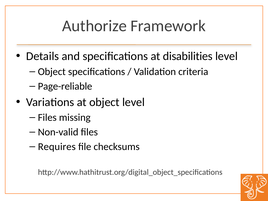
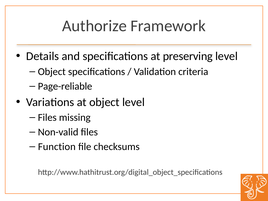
disabilities: disabilities -> preserving
Requires: Requires -> Function
